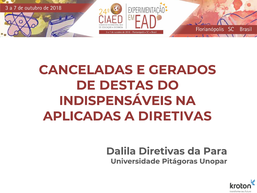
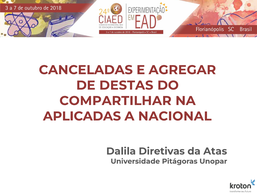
GERADOS: GERADOS -> AGREGAR
INDISPENSÁVEIS: INDISPENSÁVEIS -> COMPARTILHAR
A DIRETIVAS: DIRETIVAS -> NACIONAL
Para: Para -> Atas
